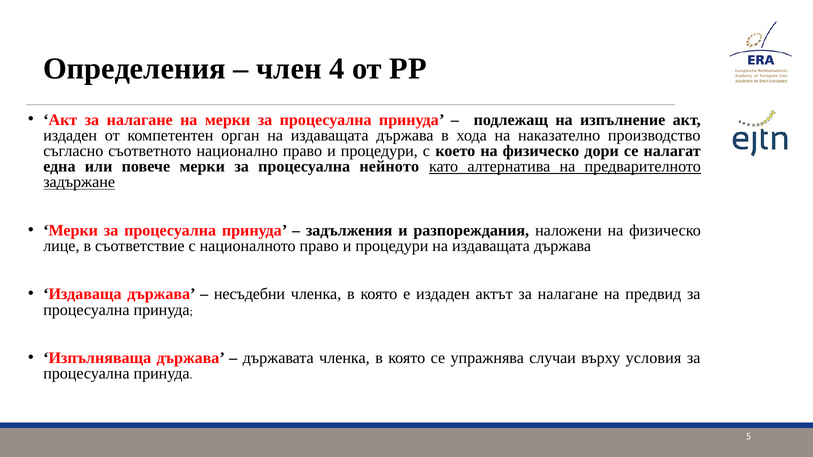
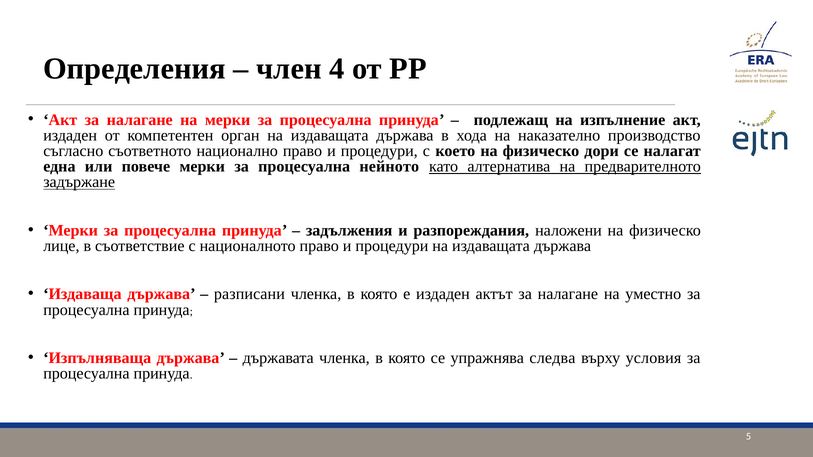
несъдебни: несъдебни -> разписани
предвид: предвид -> уместно
случаи: случаи -> следва
